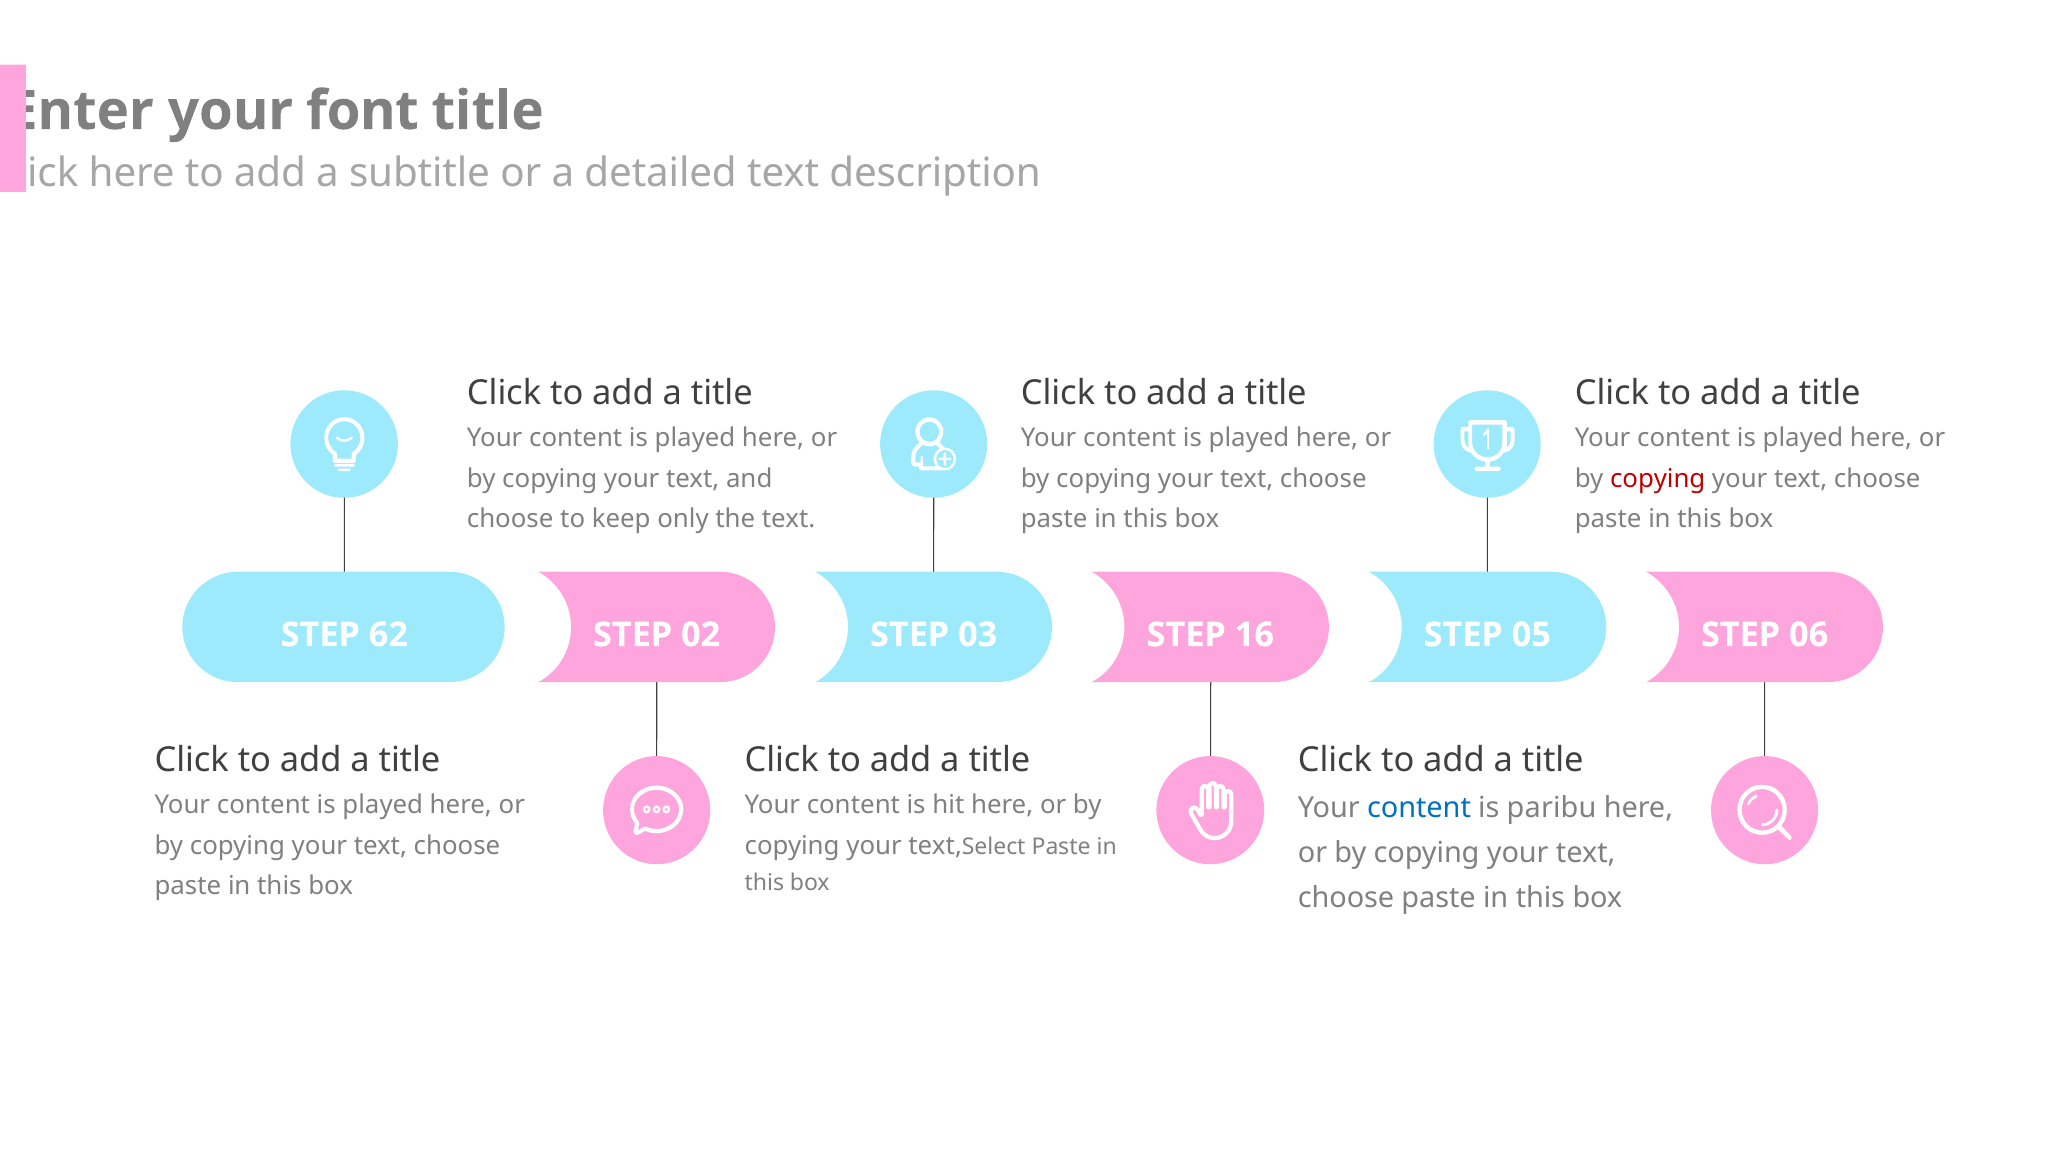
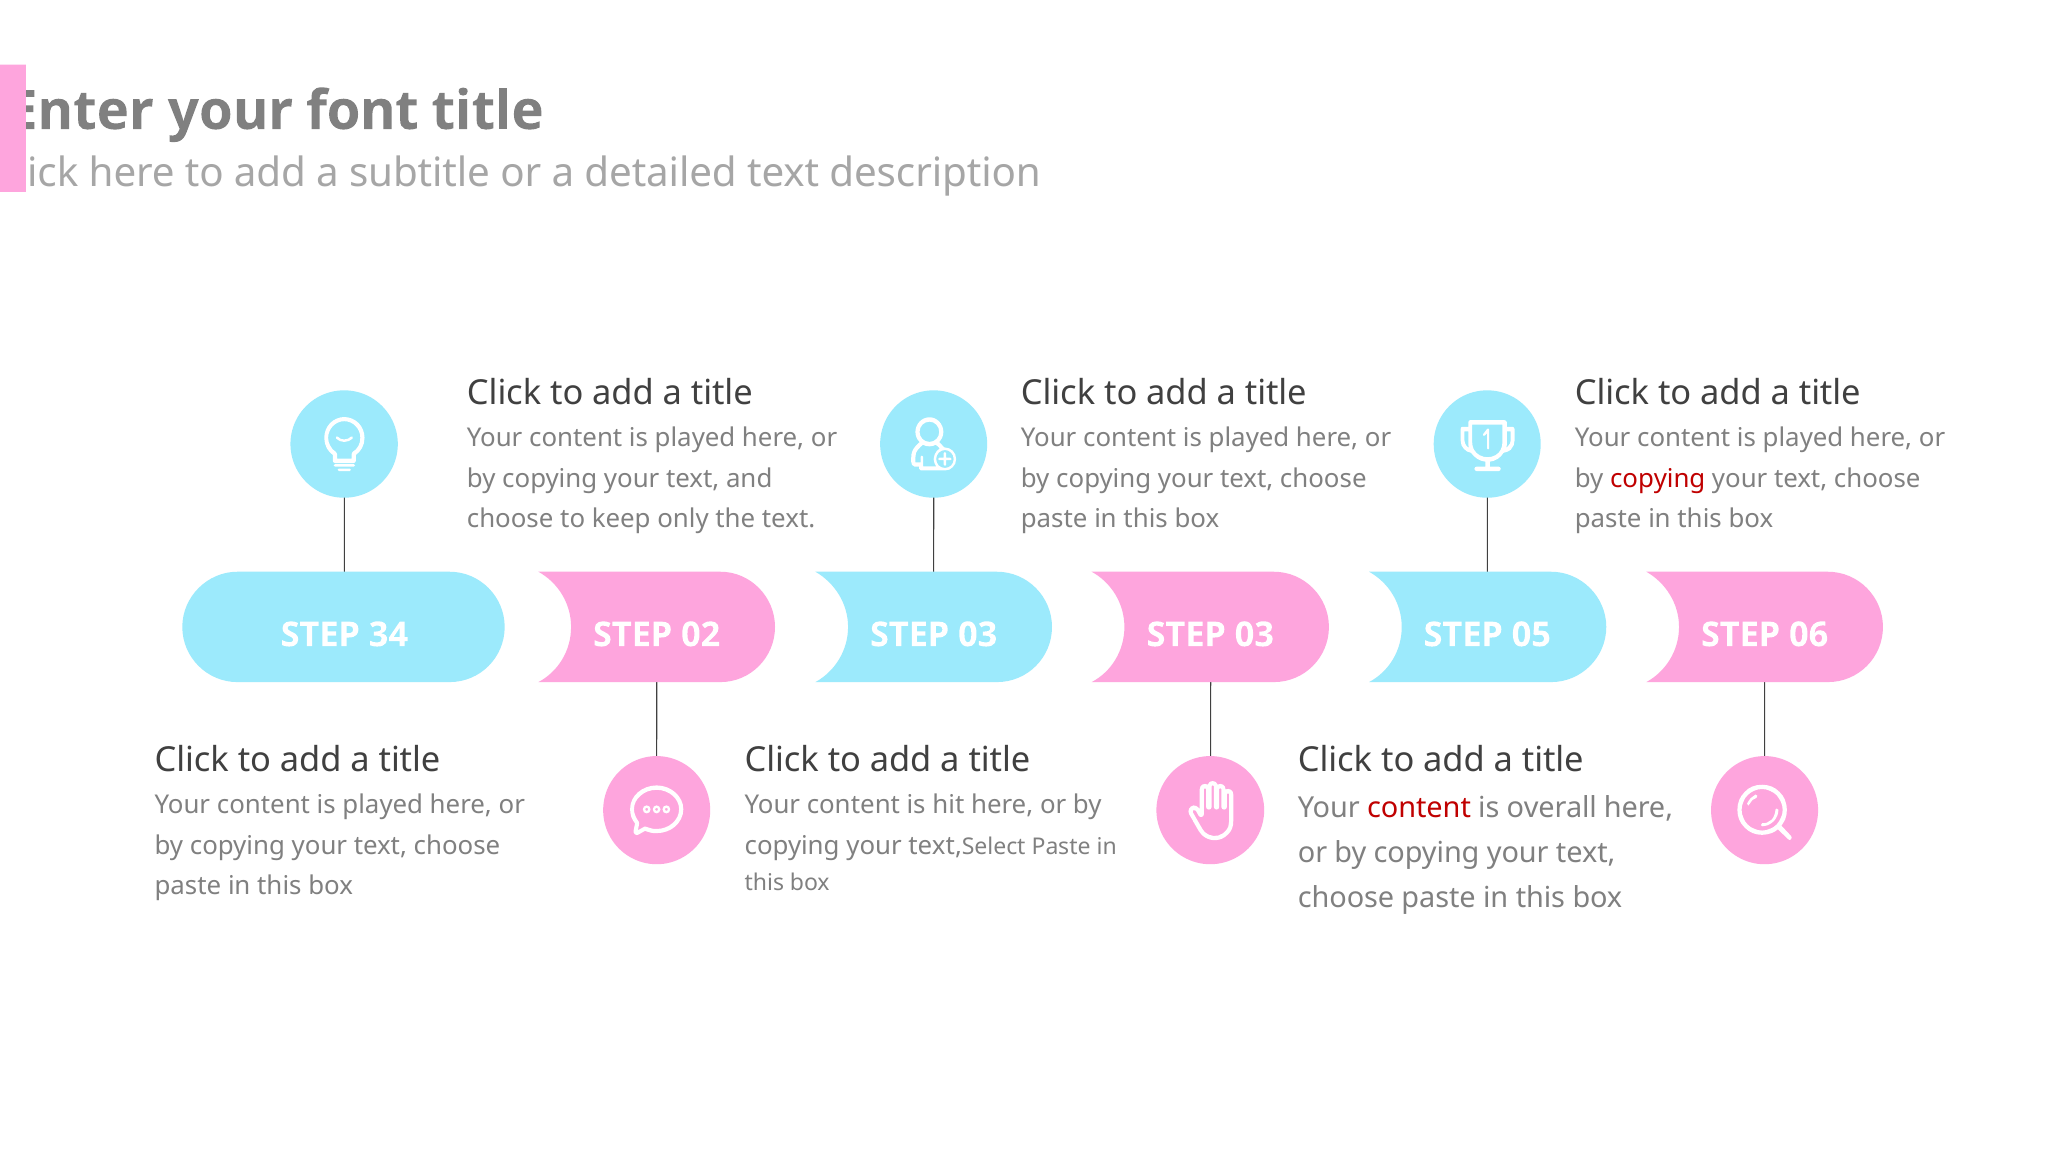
62: 62 -> 34
03 STEP 16: 16 -> 03
content at (1419, 808) colour: blue -> red
paribu: paribu -> overall
